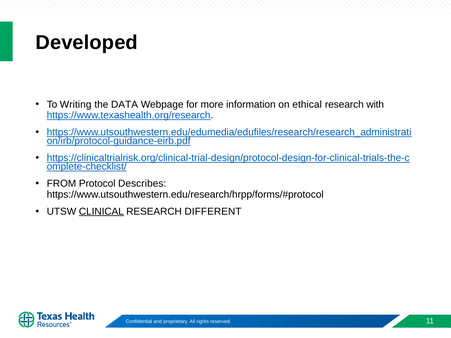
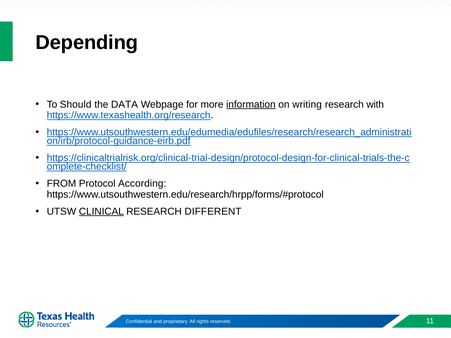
Developed: Developed -> Depending
Writing: Writing -> Should
information underline: none -> present
ethical: ethical -> writing
Describes: Describes -> According
